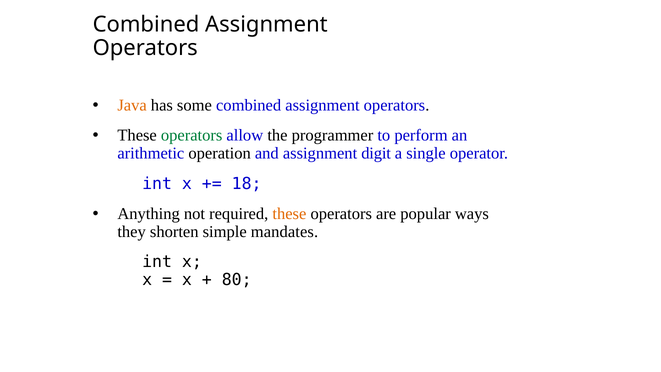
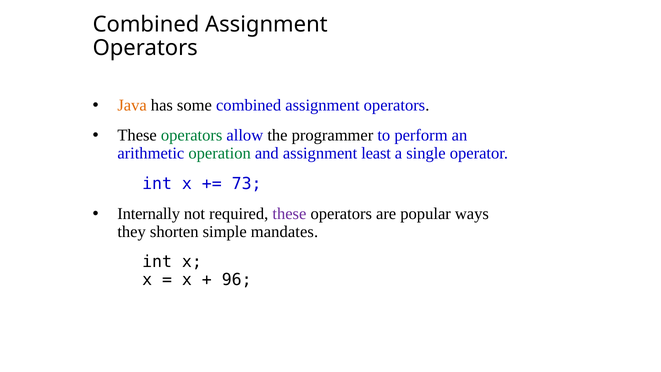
operation colour: black -> green
digit: digit -> least
18: 18 -> 73
Anything: Anything -> Internally
these at (289, 214) colour: orange -> purple
80: 80 -> 96
